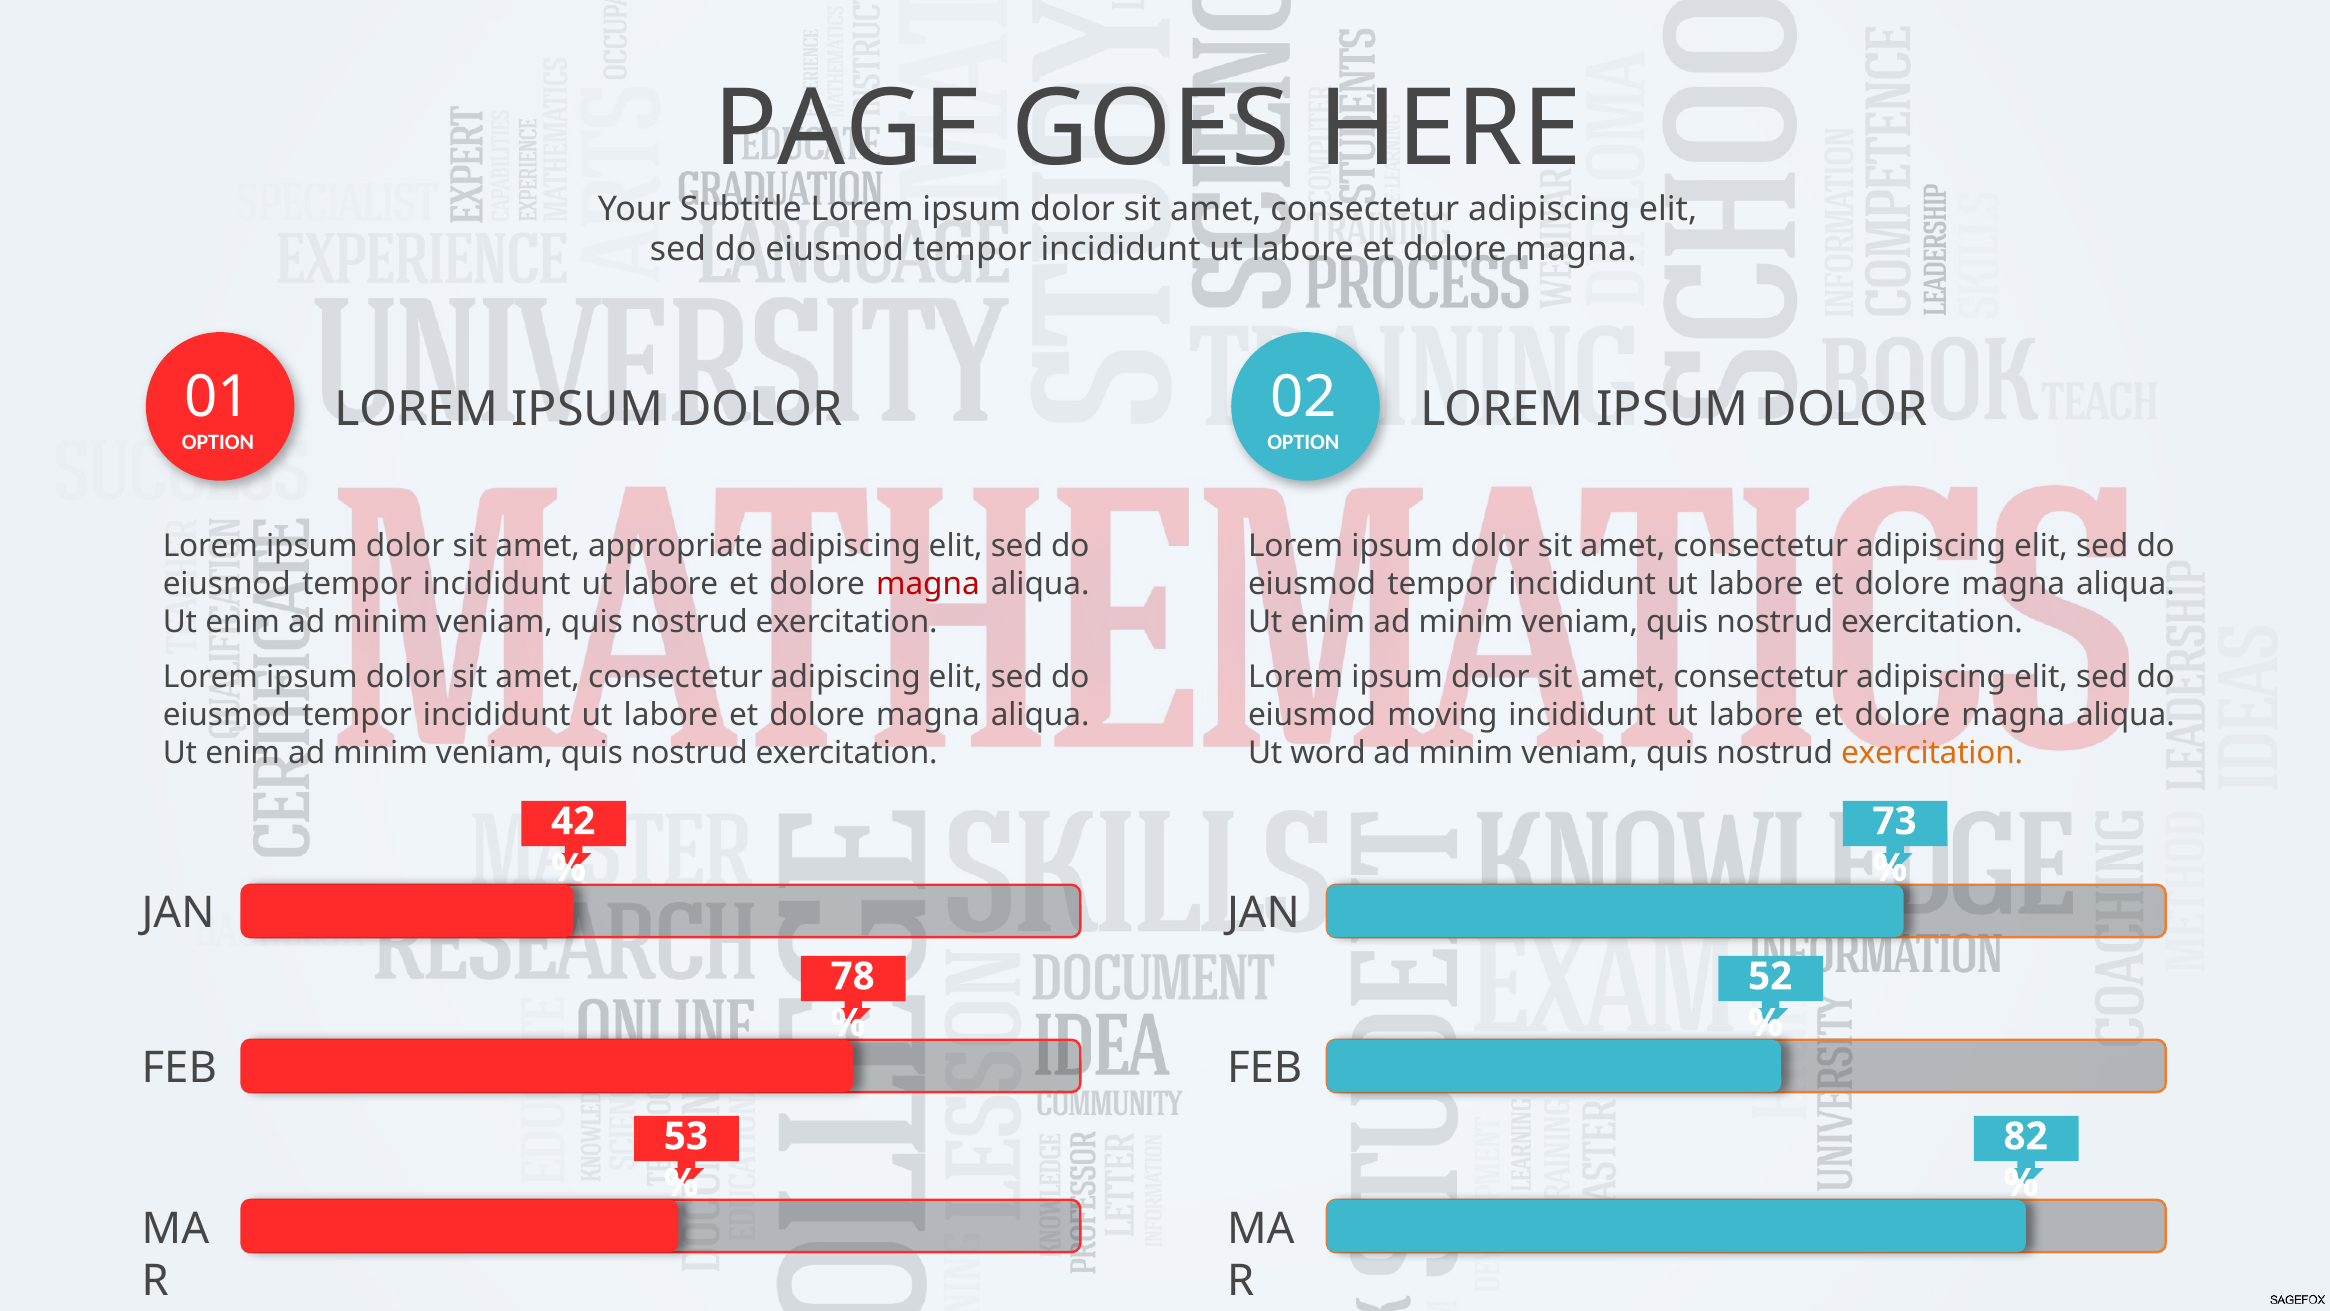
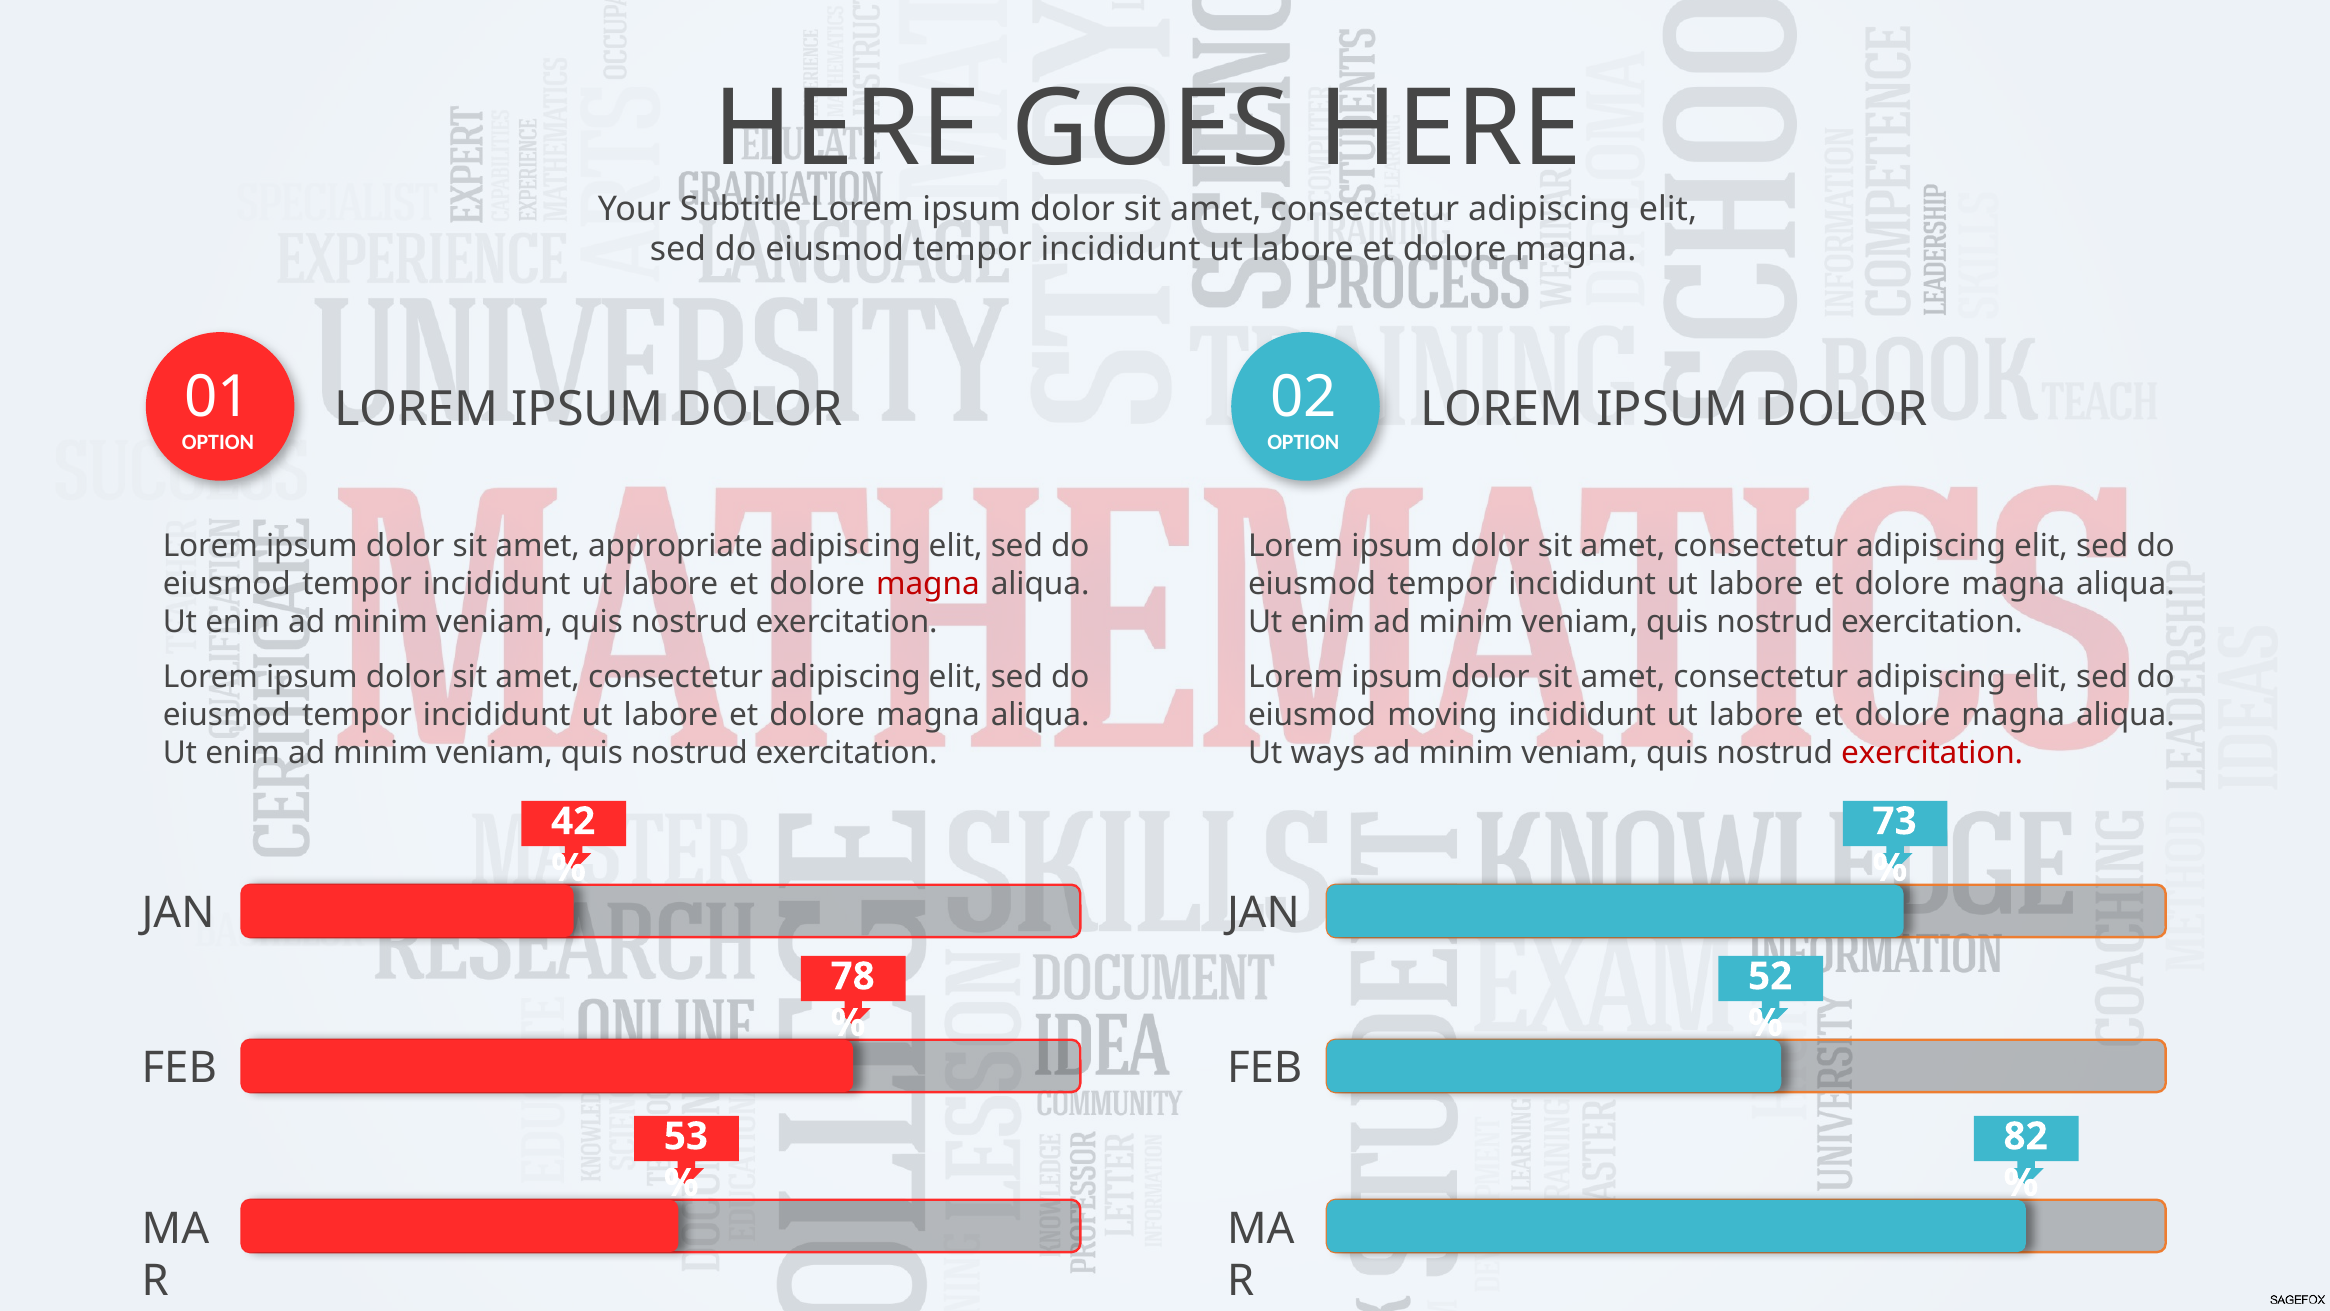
PAGE at (848, 129): PAGE -> HERE
word: word -> ways
exercitation at (1932, 753) colour: orange -> red
